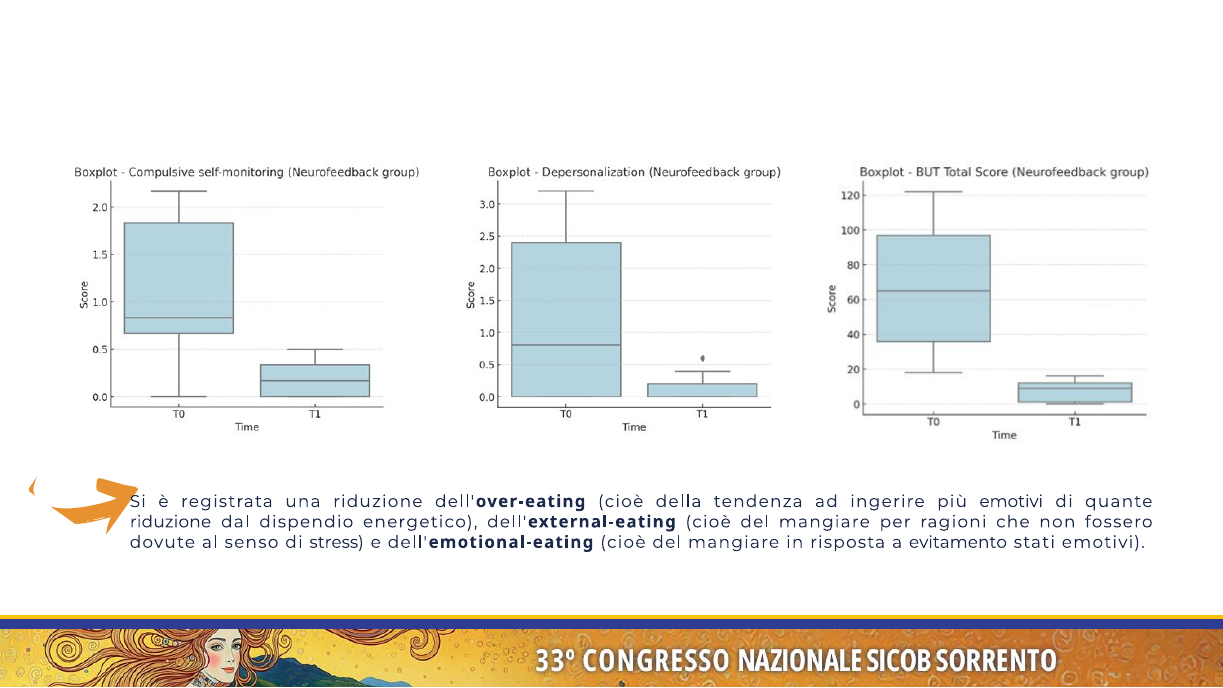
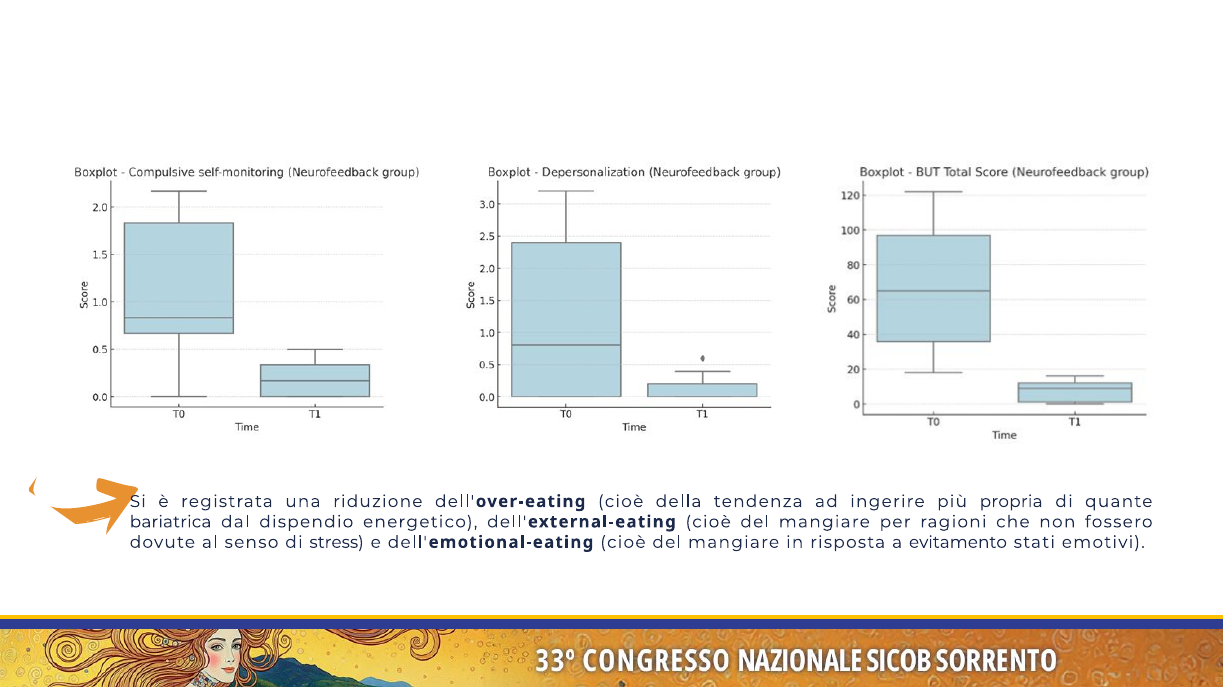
più emotivi: emotivi -> propria
riduzione at (171, 522): riduzione -> bariatrica
